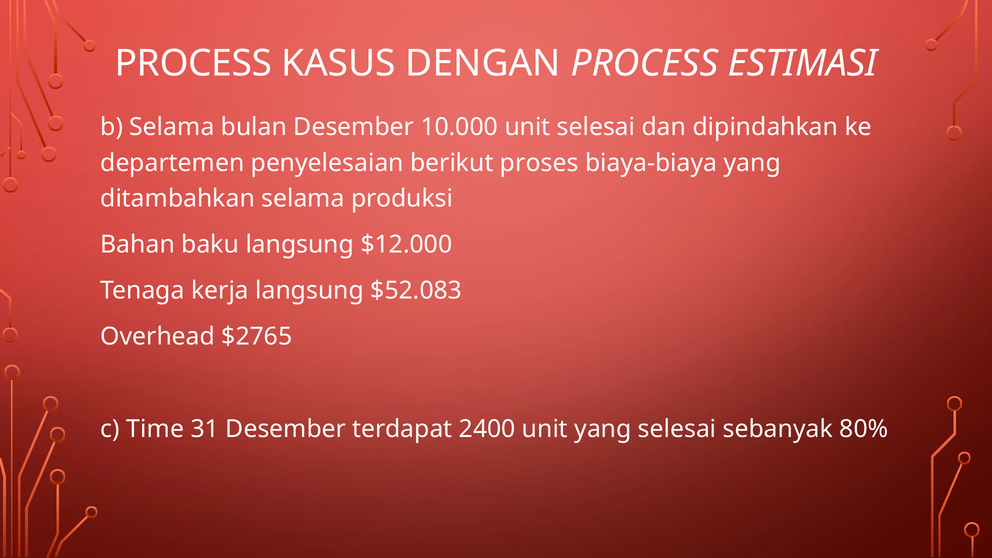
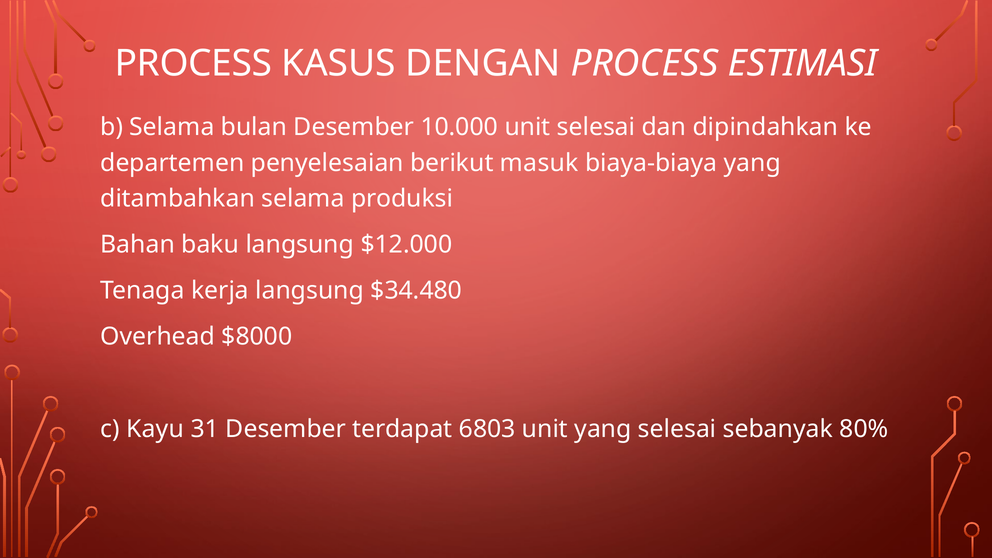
proses: proses -> masuk
$52.083: $52.083 -> $34.480
$2765: $2765 -> $8000
Time: Time -> Kayu
2400: 2400 -> 6803
